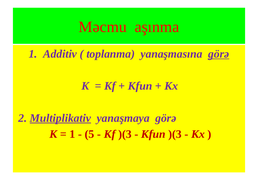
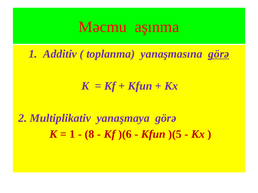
Multiplikativ underline: present -> none
5: 5 -> 8
Кf )(3: )(3 -> )(6
Кfun )(3: )(3 -> )(5
